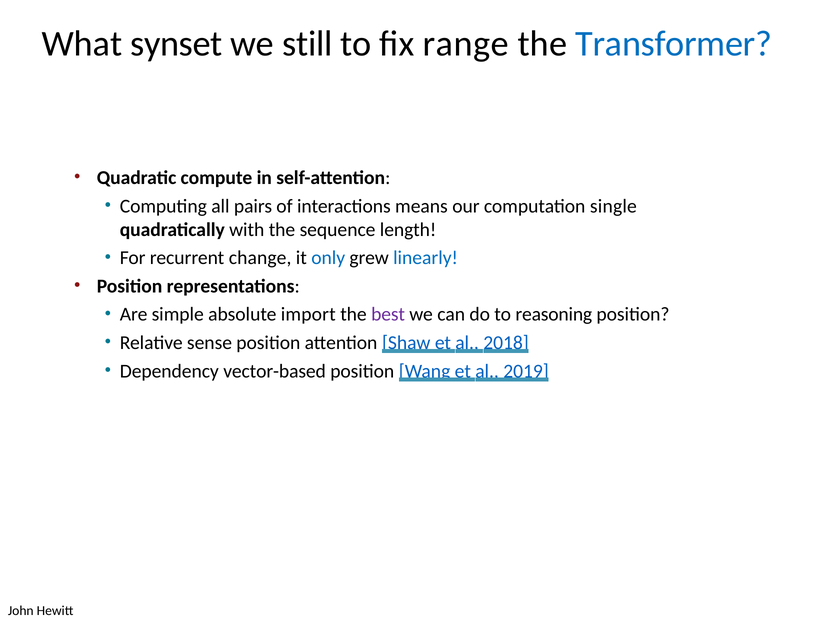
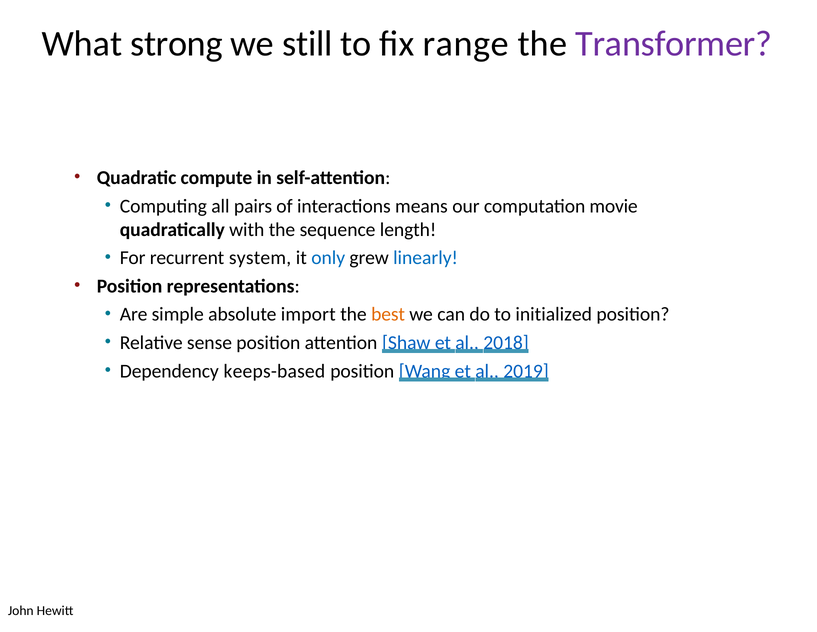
synset: synset -> strong
Transformer colour: blue -> purple
single: single -> movie
change: change -> system
best colour: purple -> orange
reasoning: reasoning -> initialized
vector-based: vector-based -> keeps-based
